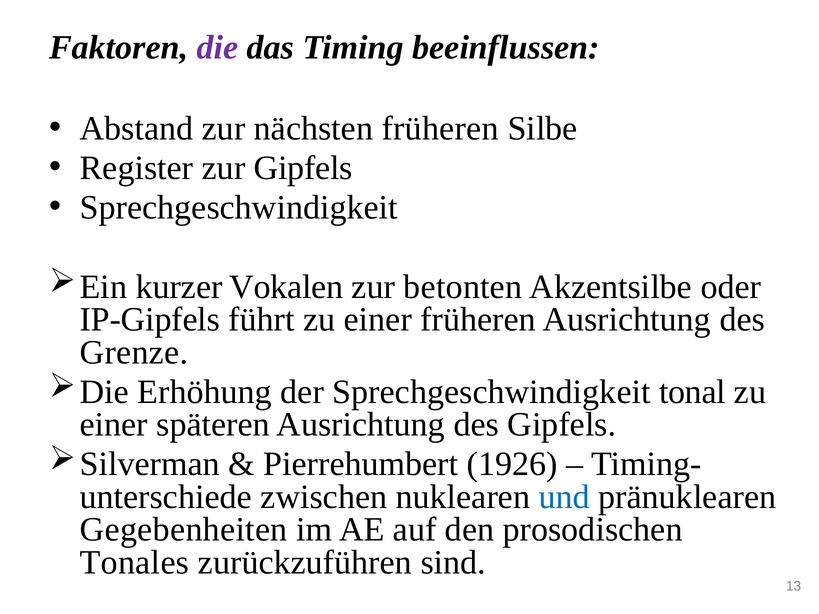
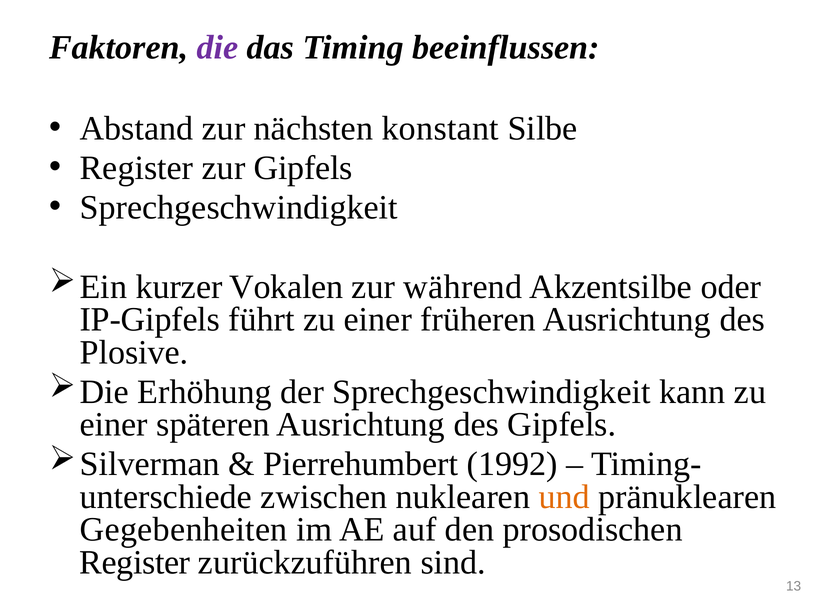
nächsten früheren: früheren -> konstant
betonten: betonten -> während
Grenze: Grenze -> Plosive
tonal: tonal -> kann
1926: 1926 -> 1992
und colour: blue -> orange
Tonales at (134, 563): Tonales -> Register
